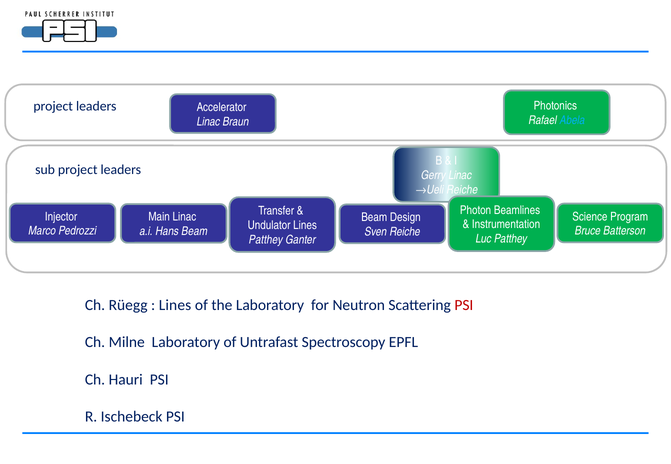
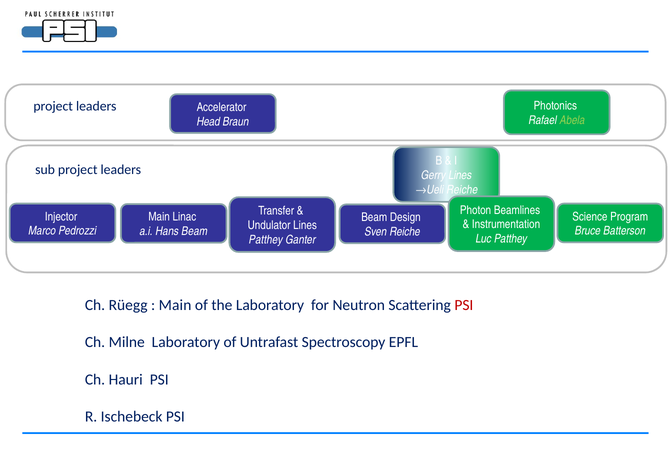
Abela colour: light blue -> light green
Linac at (208, 122): Linac -> Head
Gerry Linac: Linac -> Lines
Lines at (175, 306): Lines -> Main
